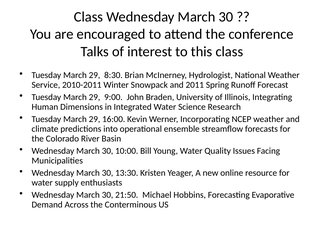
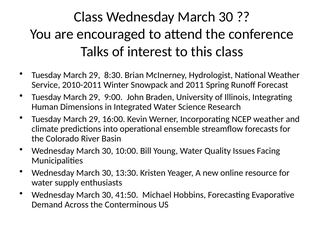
21:50: 21:50 -> 41:50
